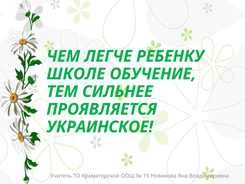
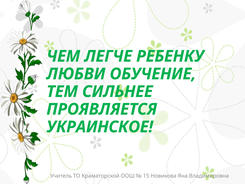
ШКОЛЕ: ШКОЛЕ -> ЛЮБВИ
